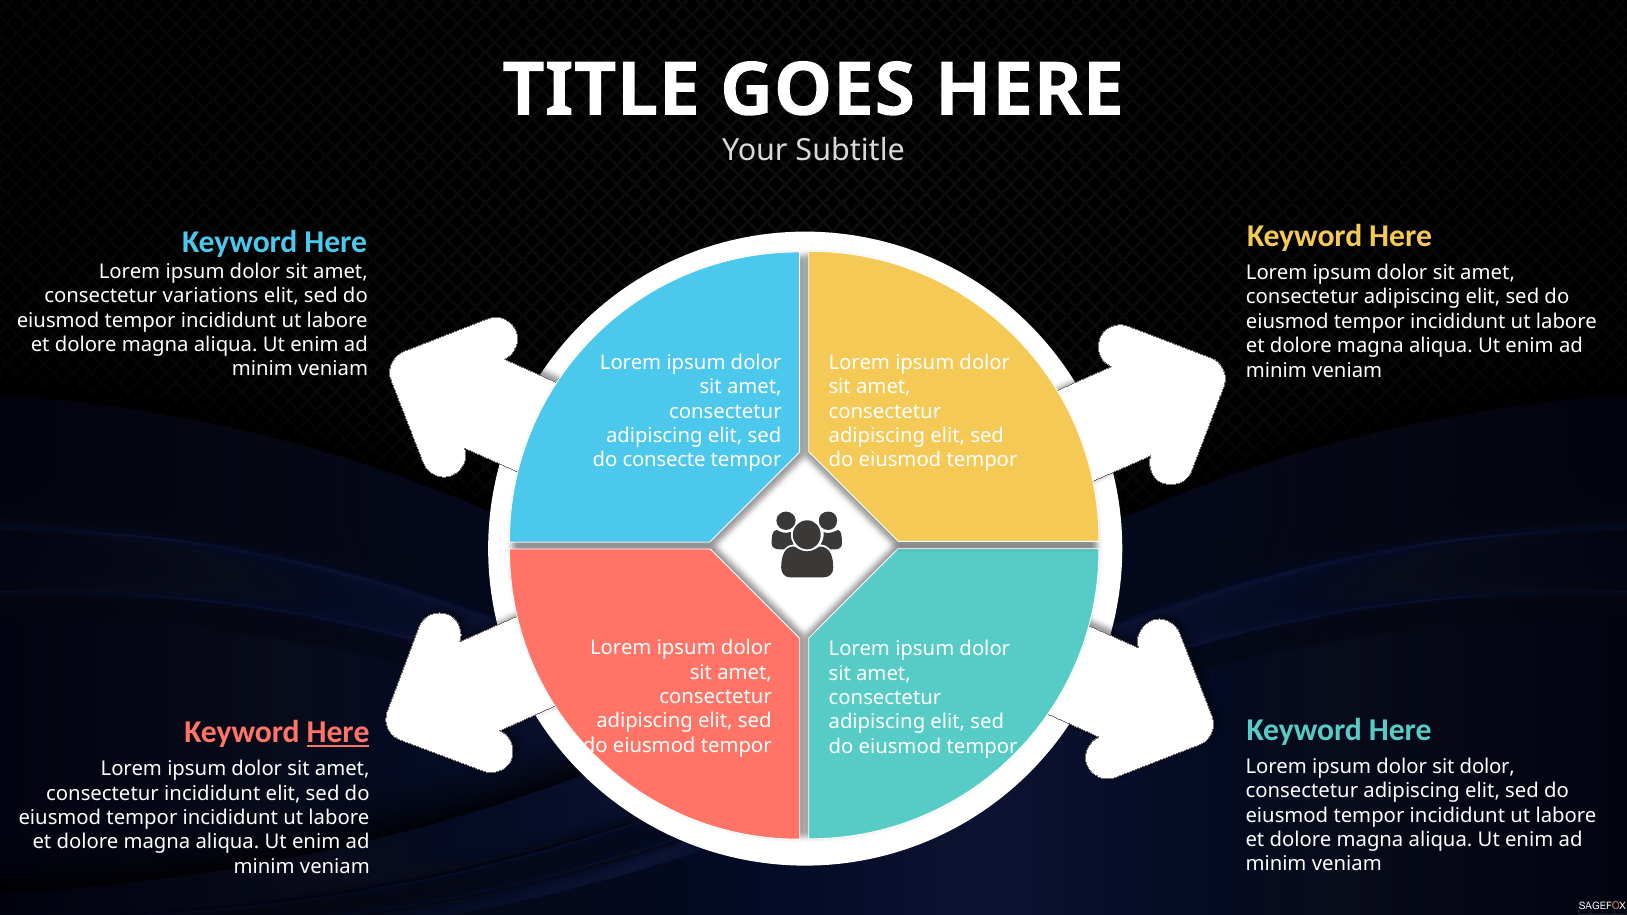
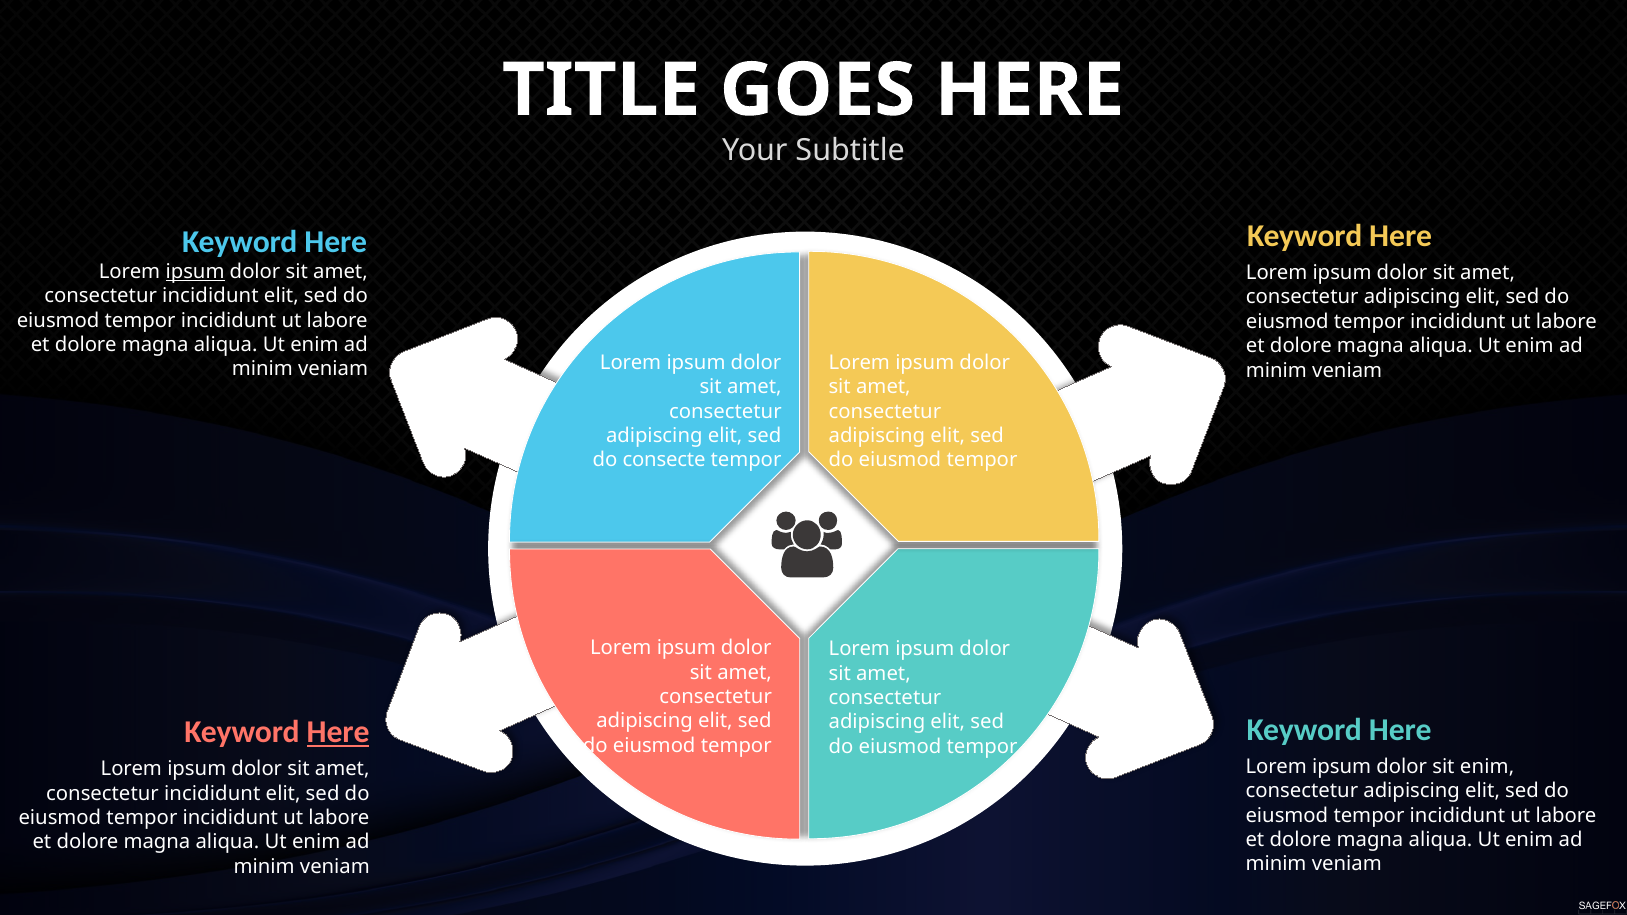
ipsum at (195, 272) underline: none -> present
variations at (210, 296): variations -> incididunt
sit dolor: dolor -> enim
